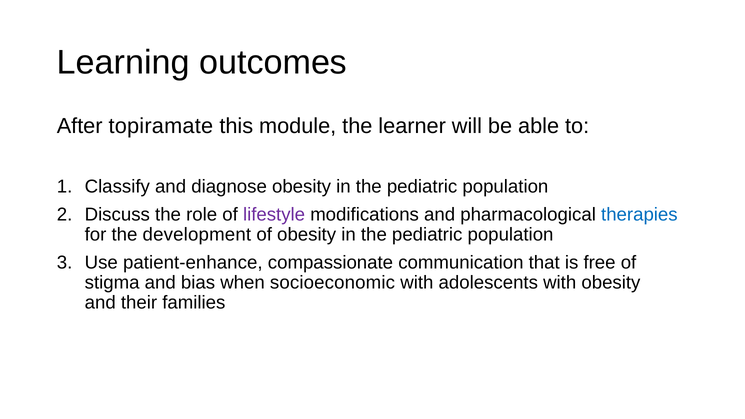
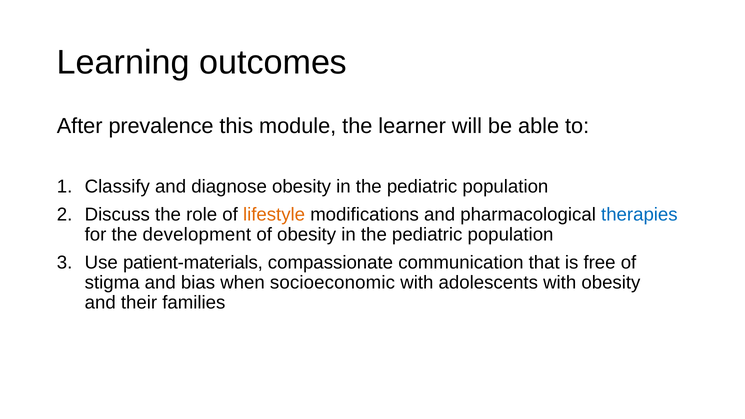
topiramate: topiramate -> prevalence
lifestyle colour: purple -> orange
patient-enhance: patient-enhance -> patient-materials
